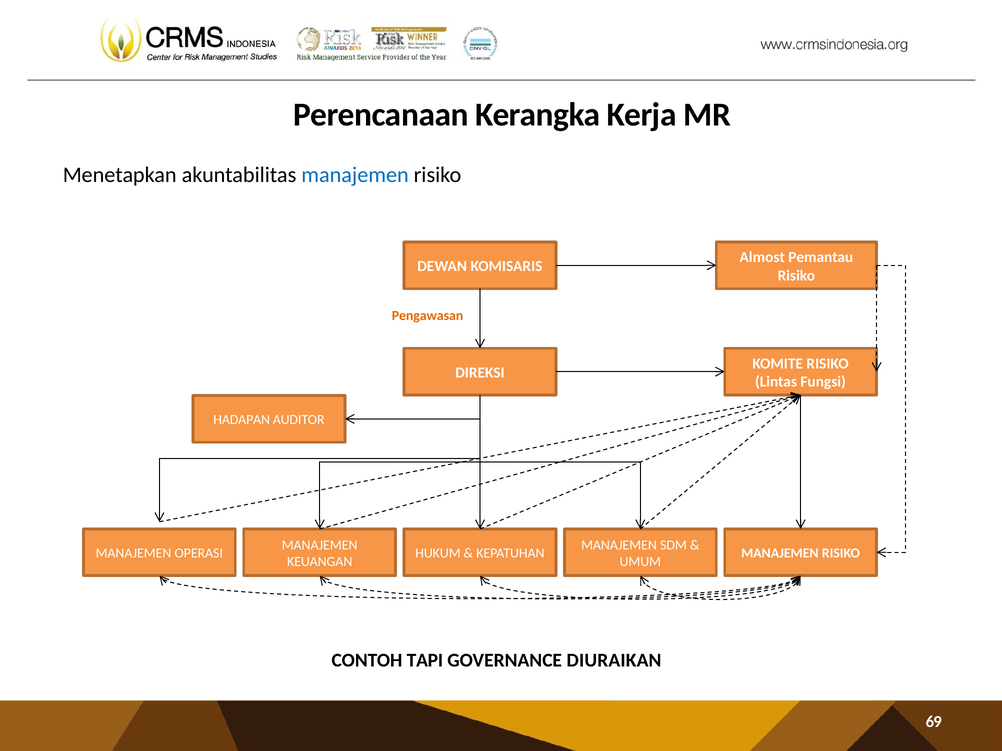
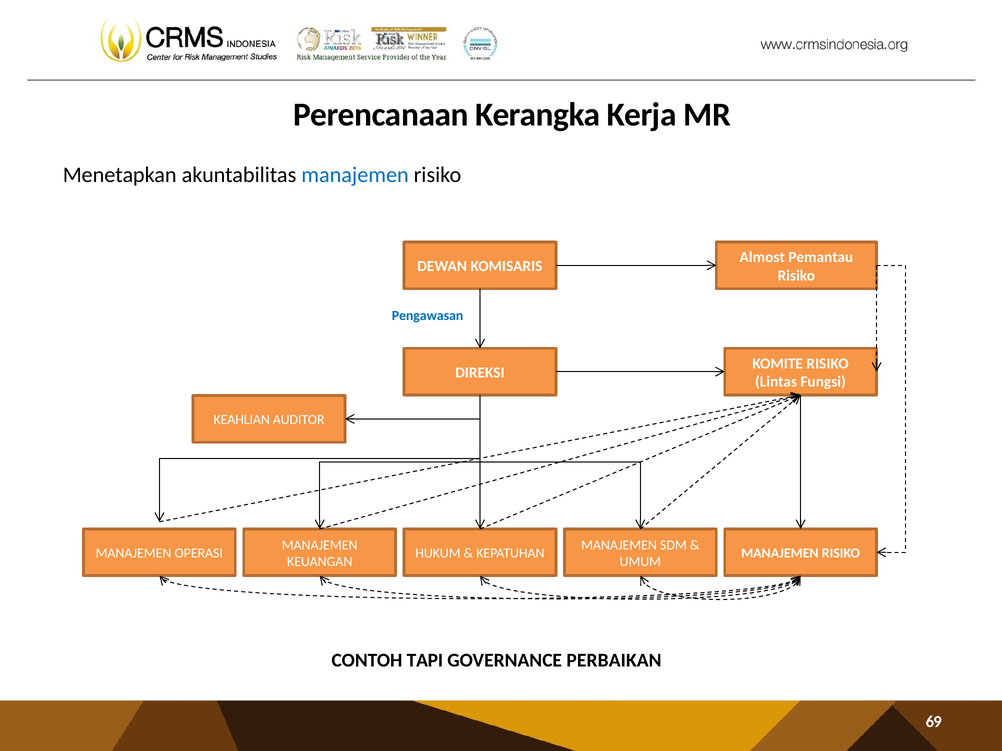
Pengawasan colour: orange -> blue
HADAPAN: HADAPAN -> KEAHLIAN
DIURAIKAN: DIURAIKAN -> PERBAIKAN
